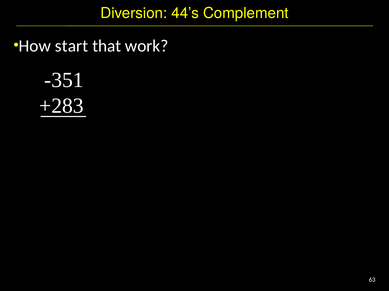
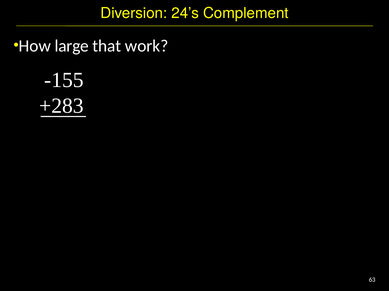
44’s: 44’s -> 24’s
start: start -> large
-351: -351 -> -155
